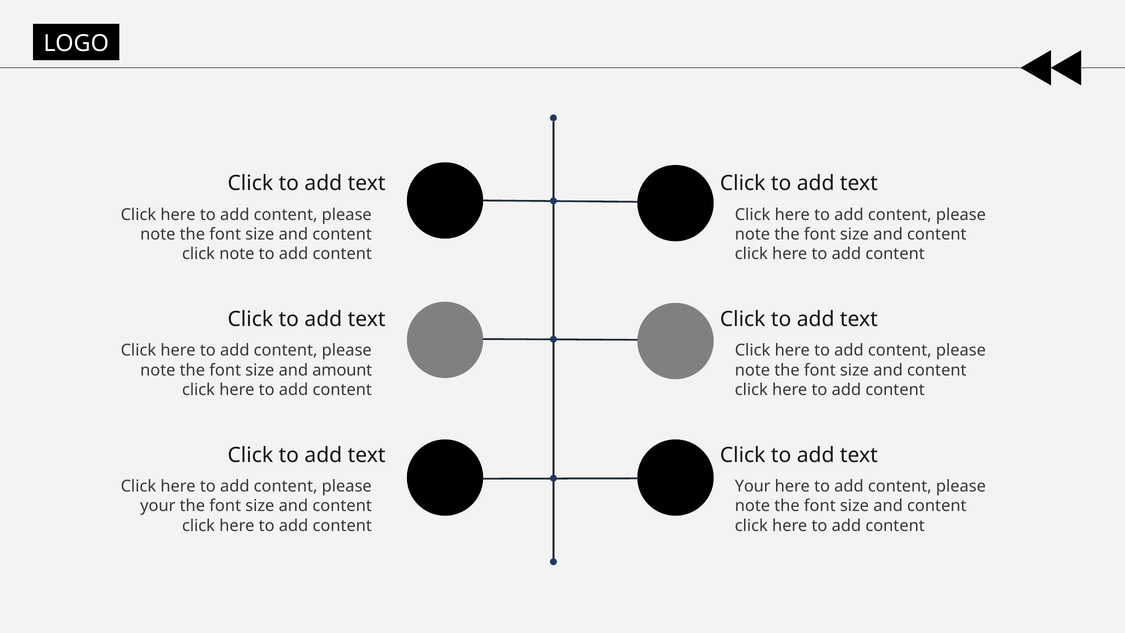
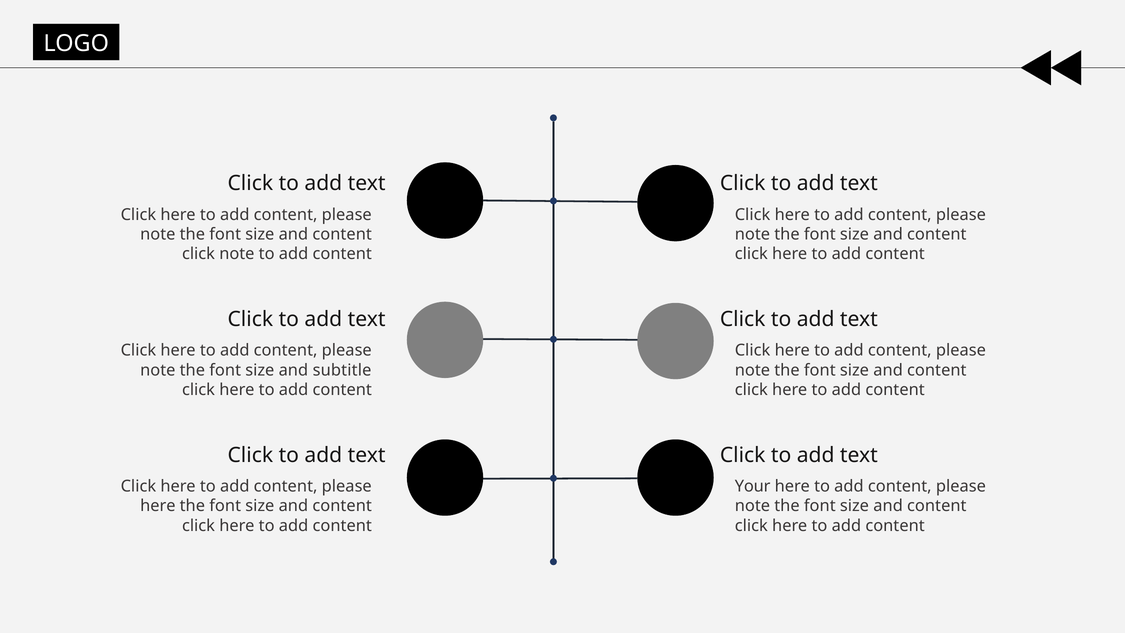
amount: amount -> subtitle
your at (158, 506): your -> here
